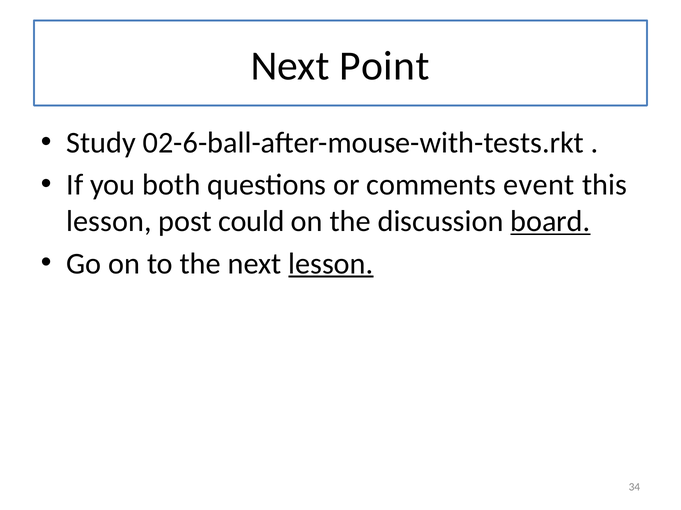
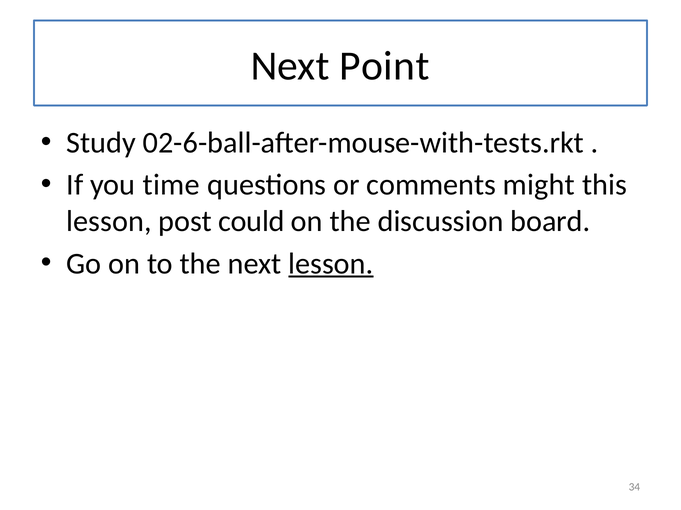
both: both -> time
event: event -> might
board underline: present -> none
